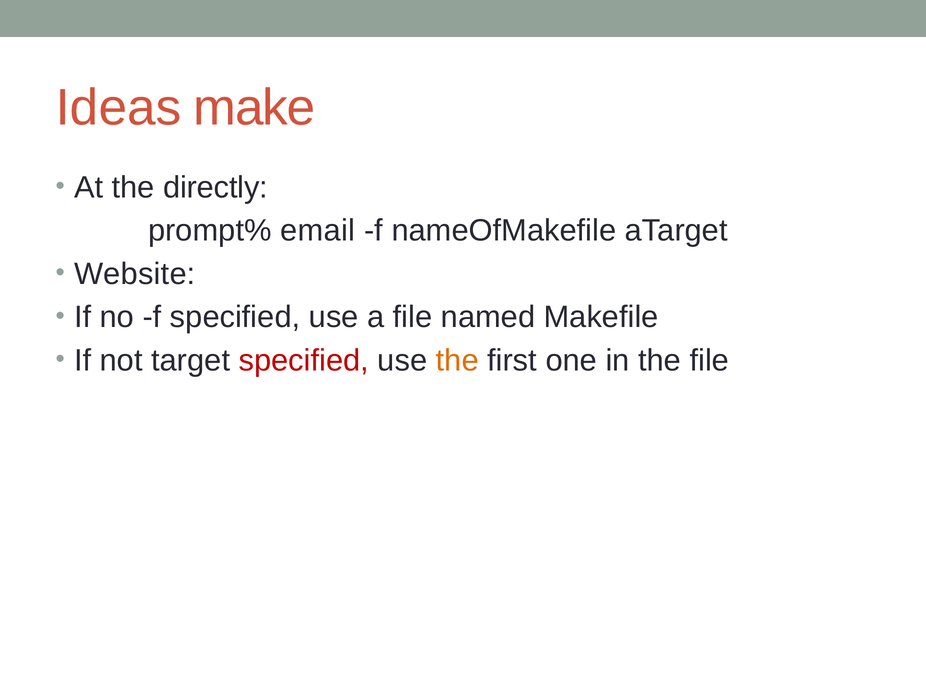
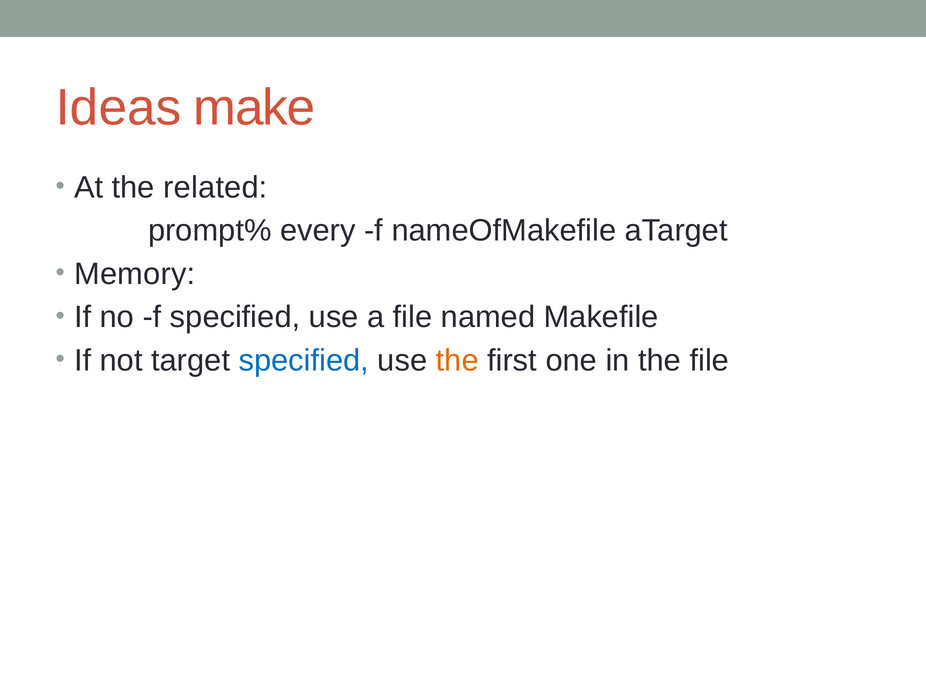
directly: directly -> related
email: email -> every
Website: Website -> Memory
specified at (304, 360) colour: red -> blue
